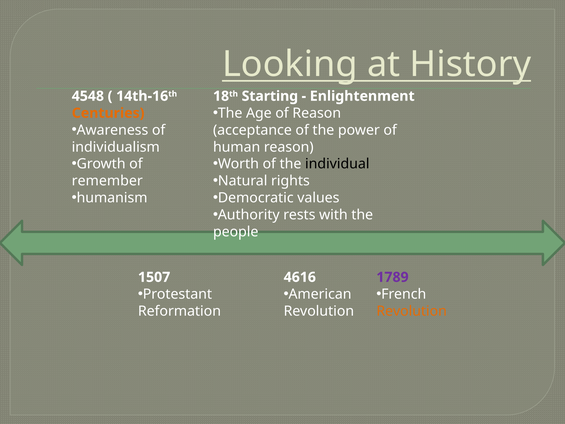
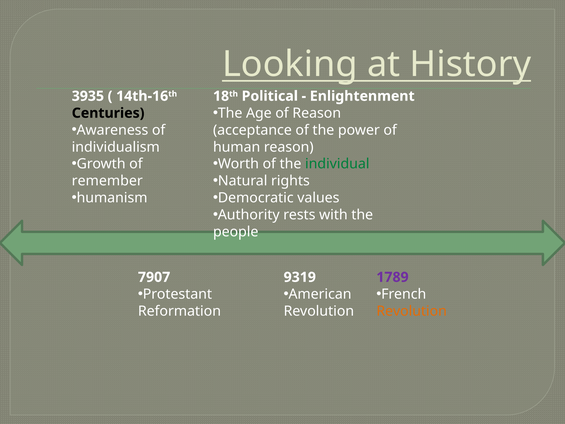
Starting: Starting -> Political
4548: 4548 -> 3935
Centuries colour: orange -> black
individual colour: black -> green
1507: 1507 -> 7907
4616: 4616 -> 9319
